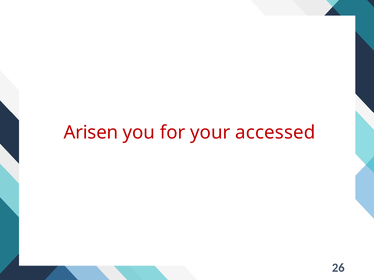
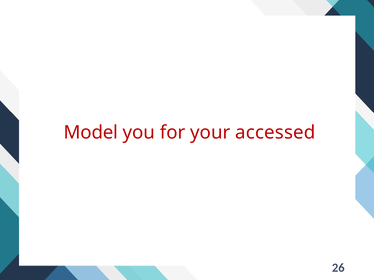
Arisen: Arisen -> Model
